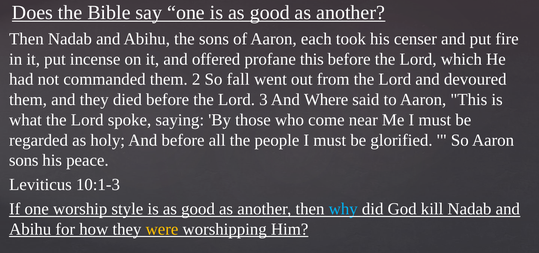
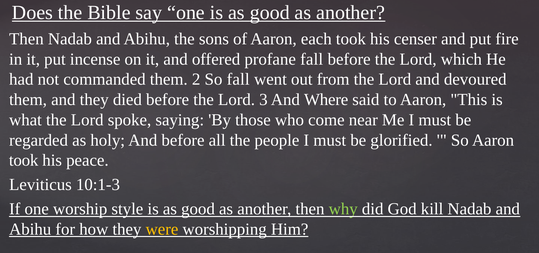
profane this: this -> fall
sons at (24, 160): sons -> took
why colour: light blue -> light green
